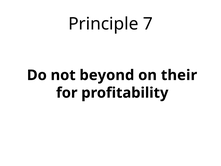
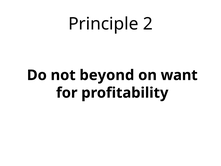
7: 7 -> 2
their: their -> want
